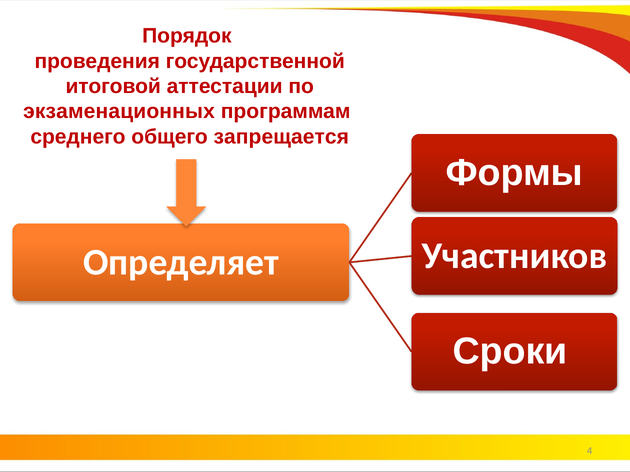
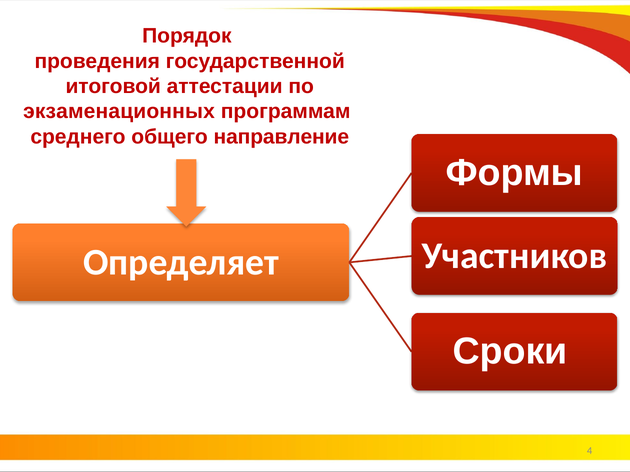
запрещается: запрещается -> направление
